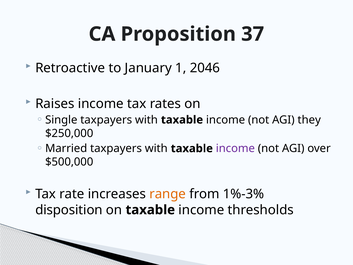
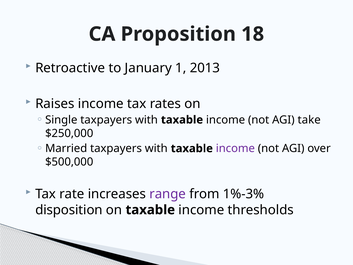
37: 37 -> 18
2046: 2046 -> 2013
they: they -> take
range colour: orange -> purple
